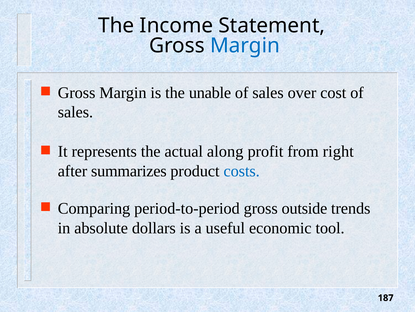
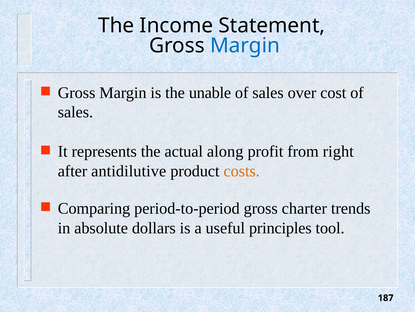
summarizes: summarizes -> antidilutive
costs colour: blue -> orange
outside: outside -> charter
economic: economic -> principles
